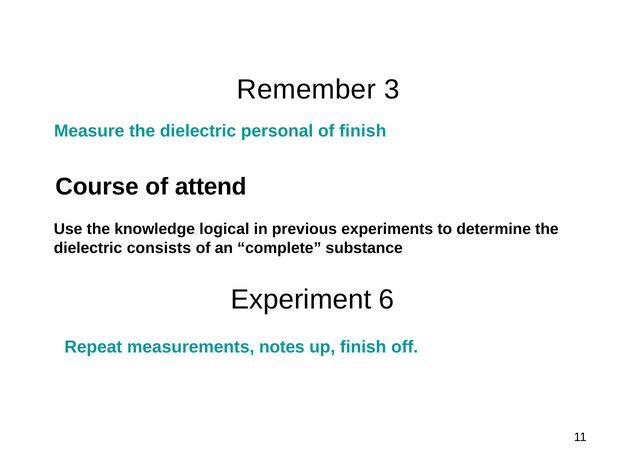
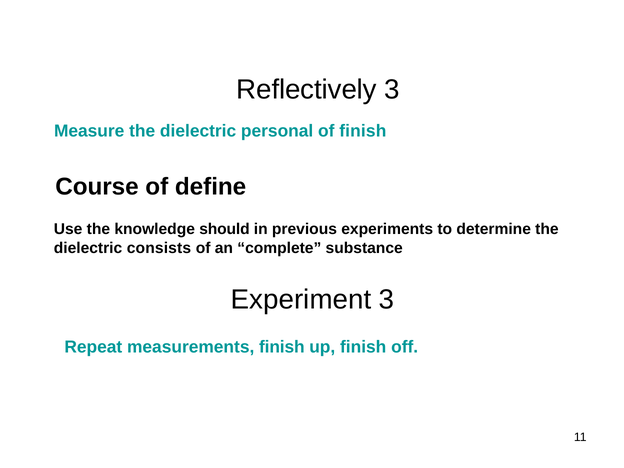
Remember: Remember -> Reflectively
attend: attend -> define
logical: logical -> should
Experiment 6: 6 -> 3
measurements notes: notes -> finish
